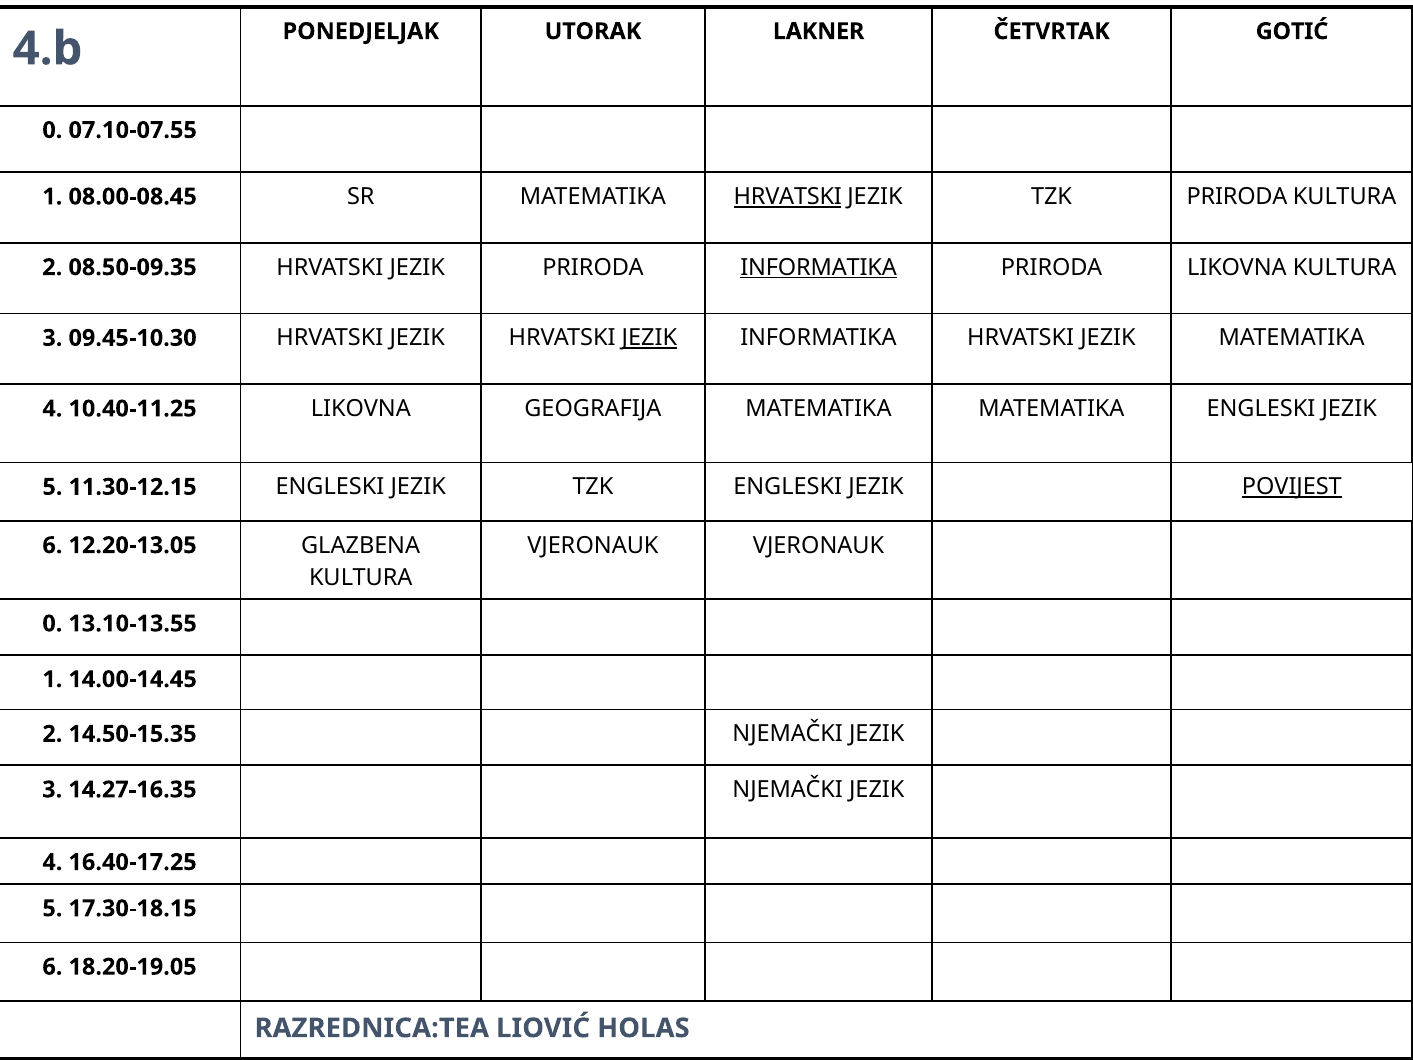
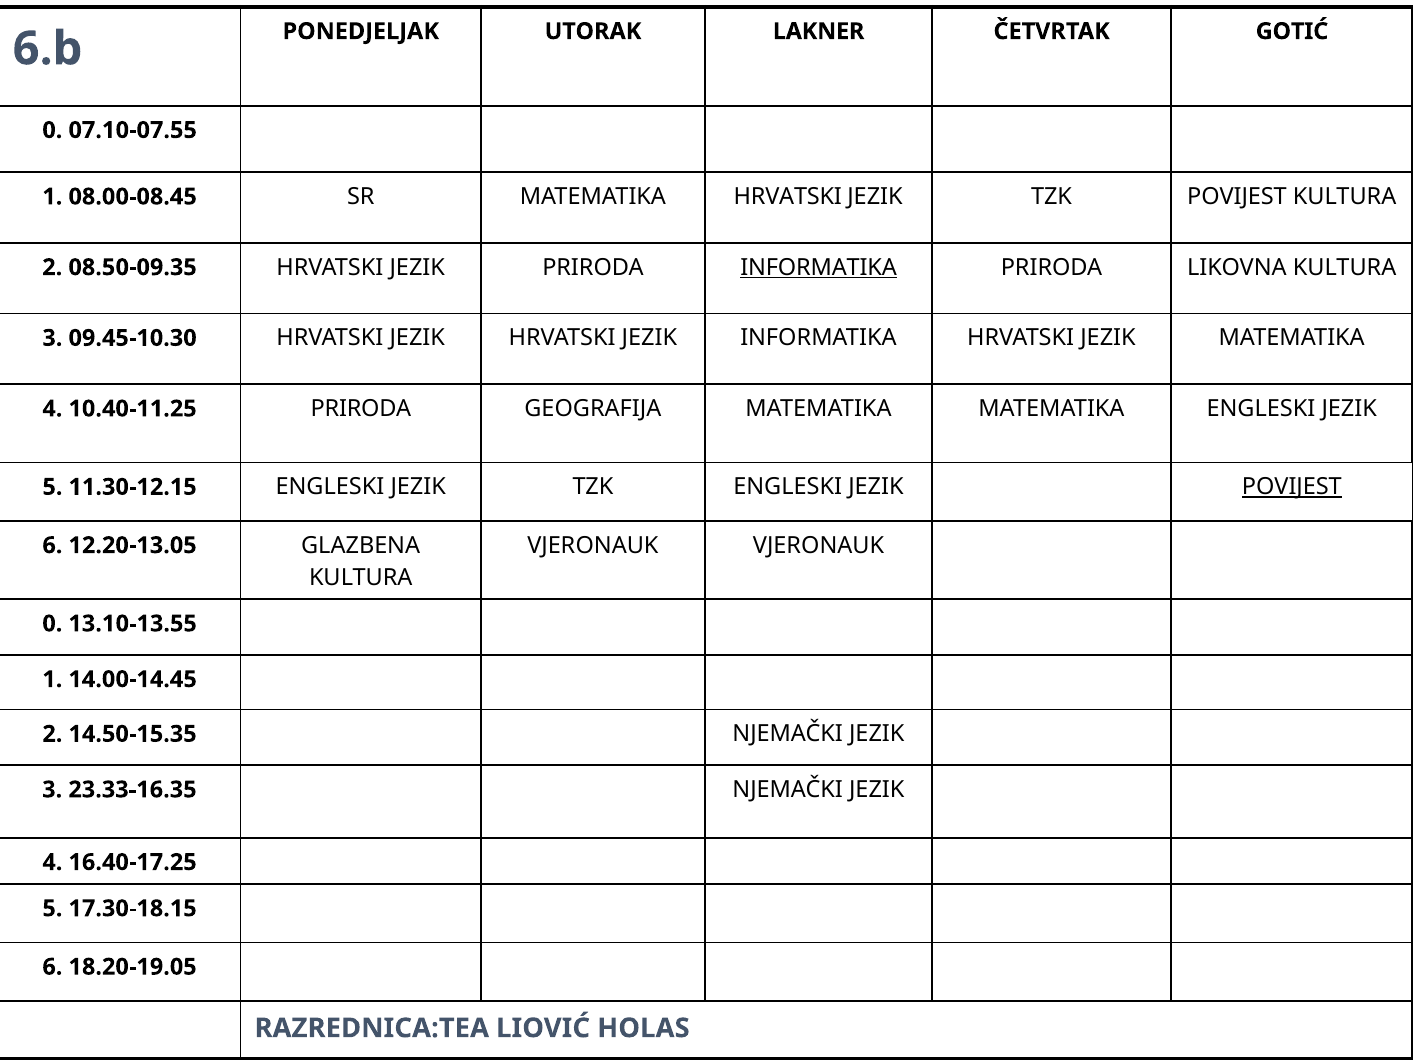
4.b: 4.b -> 6.b
HRVATSKI at (788, 197) underline: present -> none
TZK PRIRODA: PRIRODA -> POVIJEST
JEZIK at (649, 338) underline: present -> none
10.40-11.25 LIKOVNA: LIKOVNA -> PRIRODA
14.27-16.35: 14.27-16.35 -> 23.33-16.35
